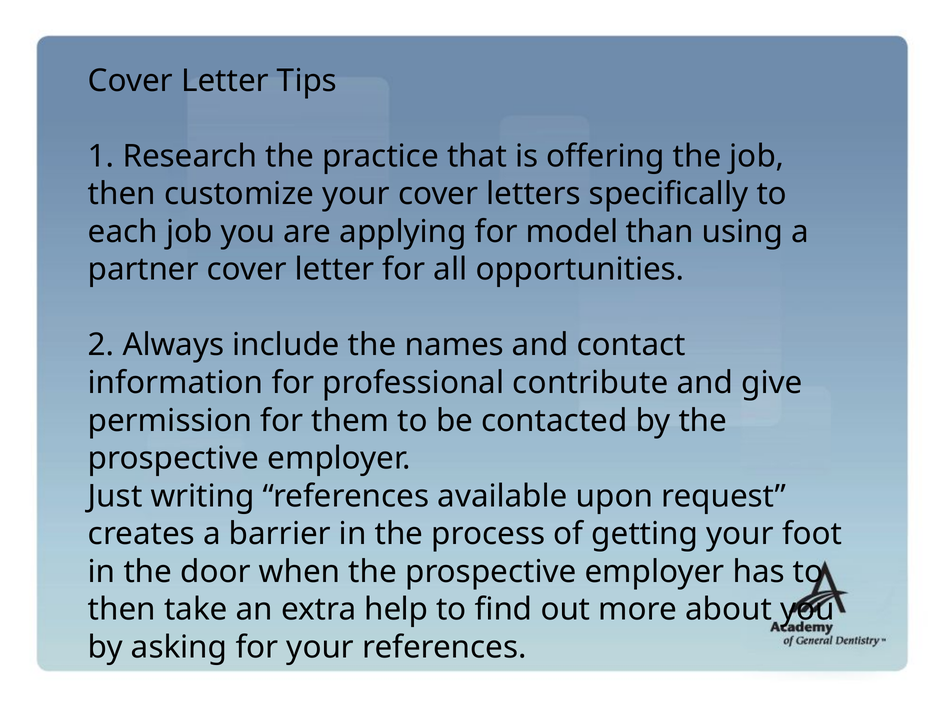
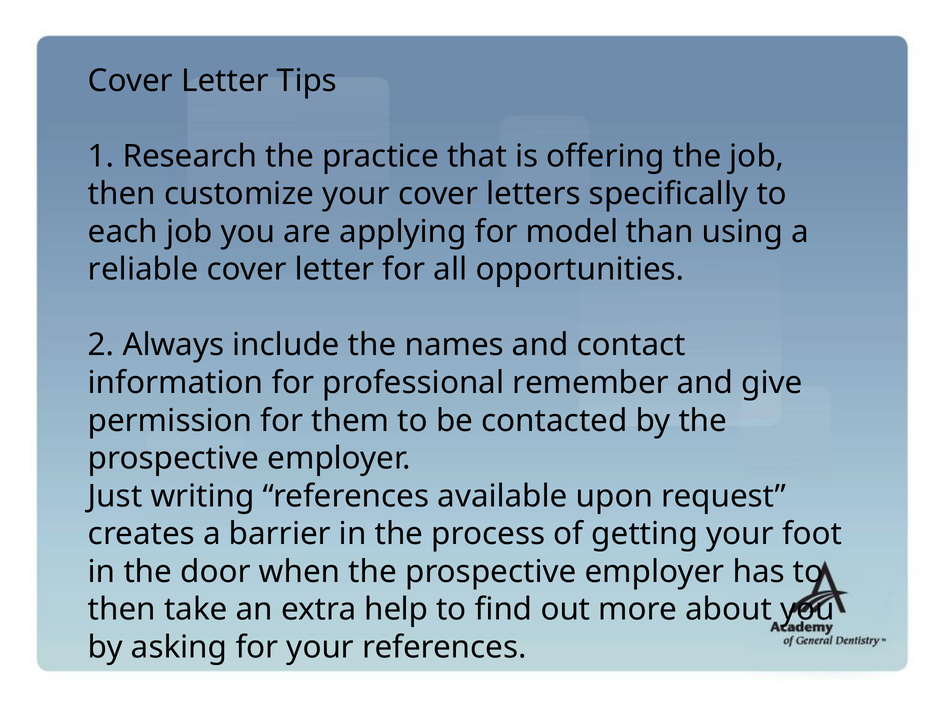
partner: partner -> reliable
contribute: contribute -> remember
